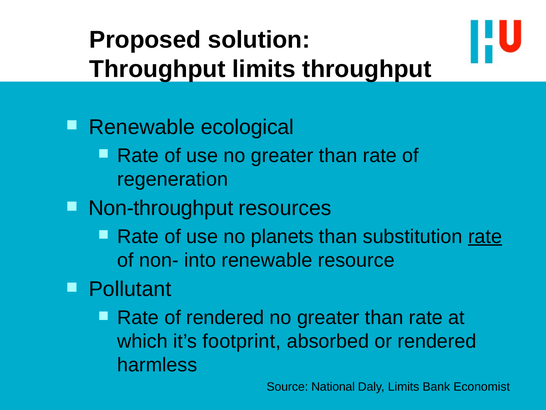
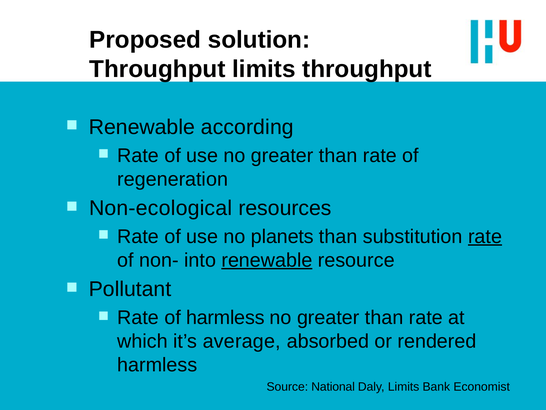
ecological: ecological -> according
Non-throughput: Non-throughput -> Non-ecological
renewable at (267, 260) underline: none -> present
of rendered: rendered -> harmless
footprint: footprint -> average
